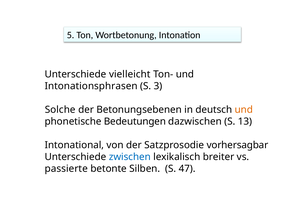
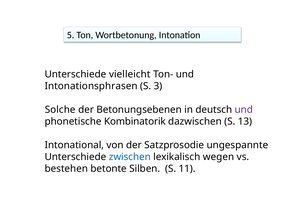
und at (244, 110) colour: orange -> purple
Bedeutungen: Bedeutungen -> Kombinatorik
vorhersagbar: vorhersagbar -> ungespannte
breiter: breiter -> wegen
passierte: passierte -> bestehen
47: 47 -> 11
